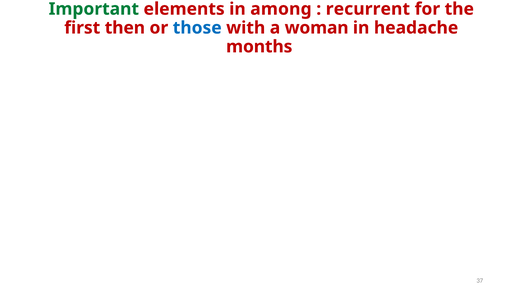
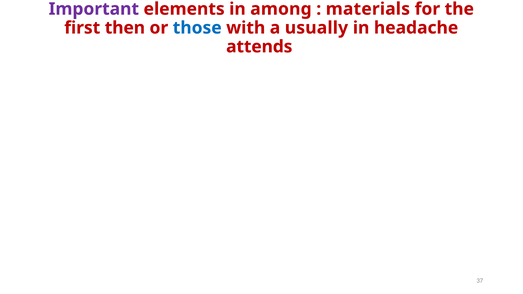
Important colour: green -> purple
recurrent: recurrent -> materials
woman: woman -> usually
months: months -> attends
